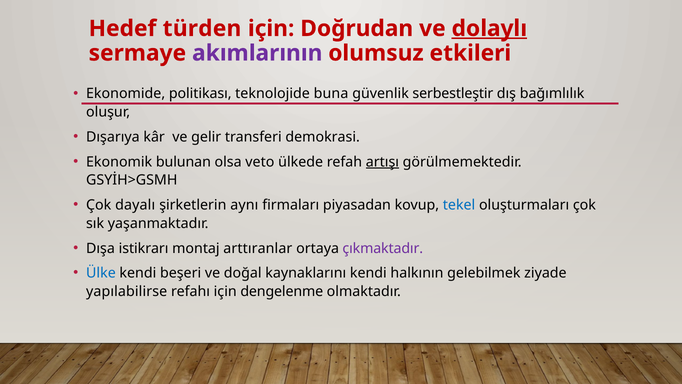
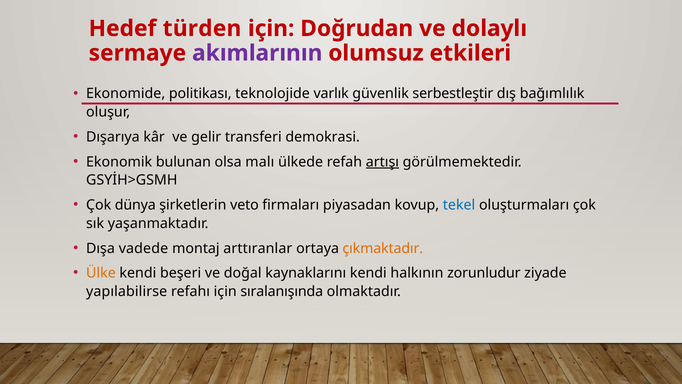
dolaylı underline: present -> none
buna: buna -> varlık
veto: veto -> malı
dayalı: dayalı -> dünya
aynı: aynı -> veto
istikrarı: istikrarı -> vadede
çıkmaktadır colour: purple -> orange
Ülke colour: blue -> orange
gelebilmek: gelebilmek -> zorunludur
dengelenme: dengelenme -> sıralanışında
